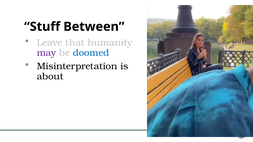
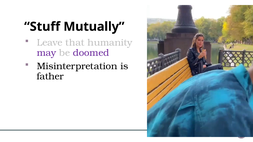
Between: Between -> Mutually
doomed colour: blue -> purple
about: about -> father
